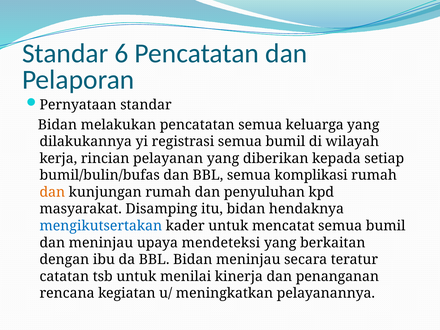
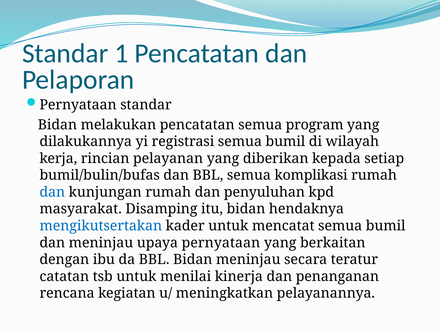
6: 6 -> 1
keluarga: keluarga -> program
dan at (52, 192) colour: orange -> blue
upaya mendeteksi: mendeteksi -> pernyataan
